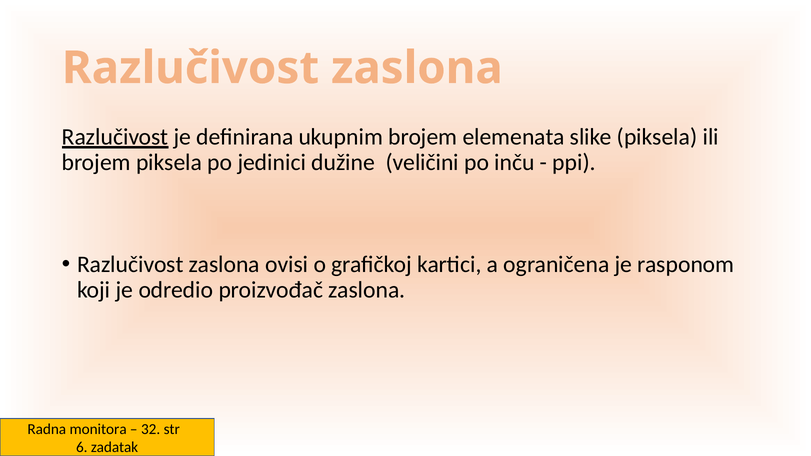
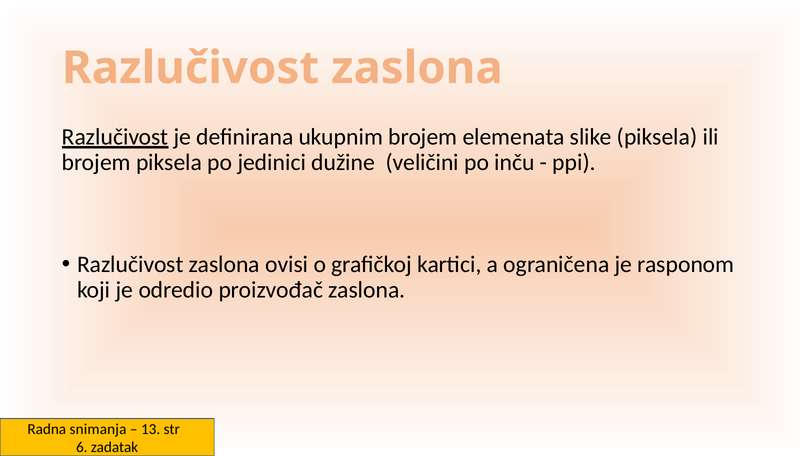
monitora: monitora -> snimanja
32: 32 -> 13
